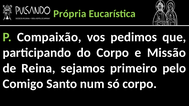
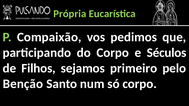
Missão: Missão -> Séculos
Reina: Reina -> Filhos
Comigo: Comigo -> Benção
